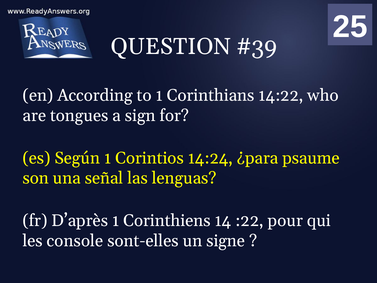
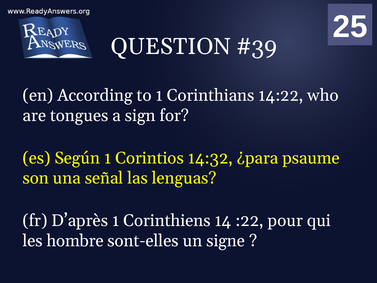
14:24: 14:24 -> 14:32
console: console -> hombre
